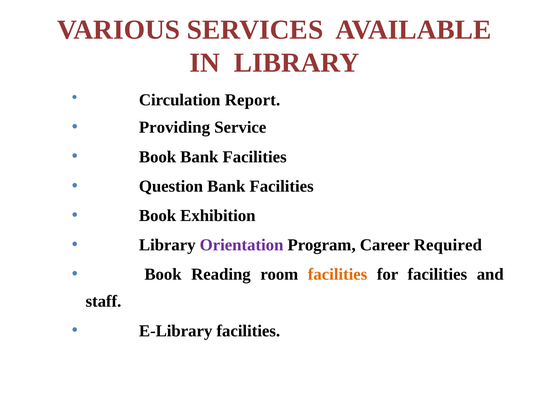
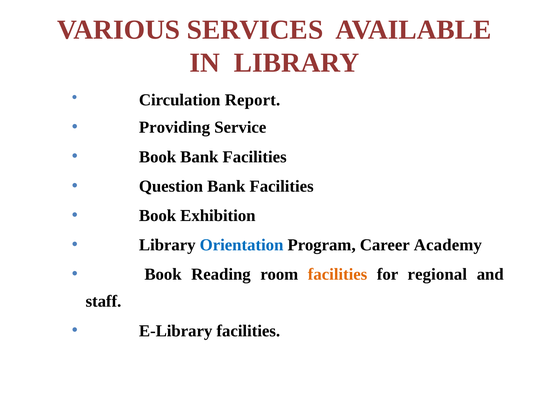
Orientation colour: purple -> blue
Required: Required -> Academy
for facilities: facilities -> regional
